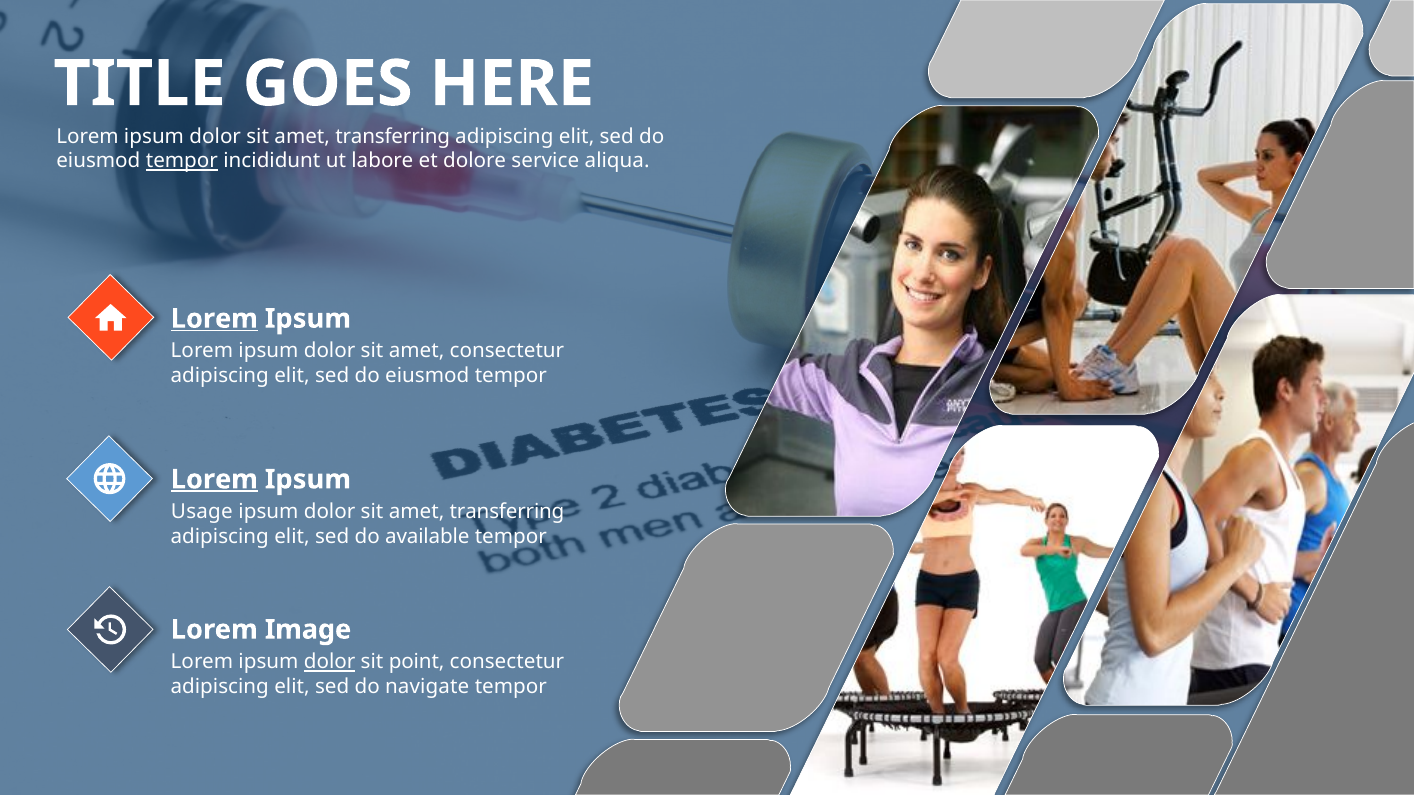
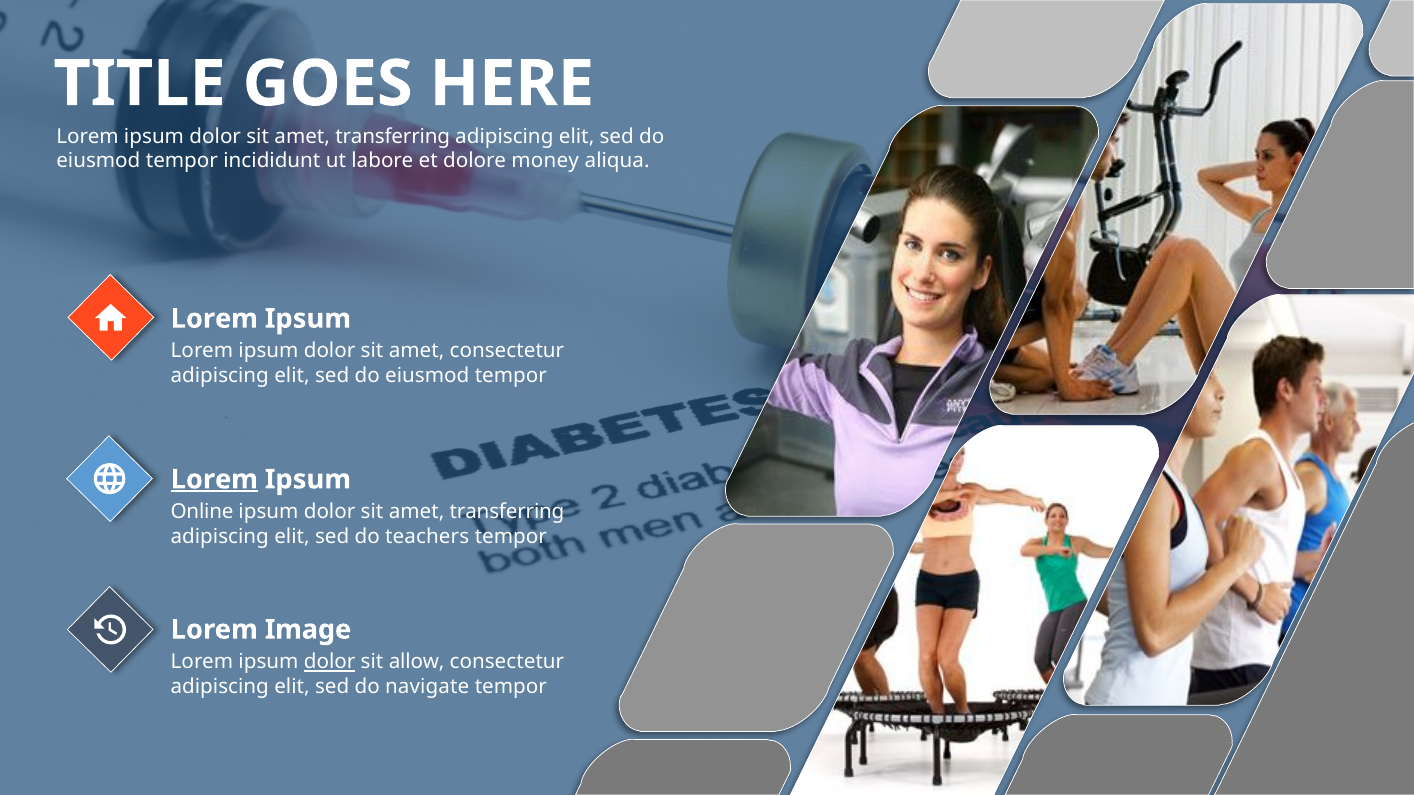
tempor at (182, 161) underline: present -> none
service: service -> money
Lorem at (214, 319) underline: present -> none
Usage: Usage -> Online
available: available -> teachers
point: point -> allow
